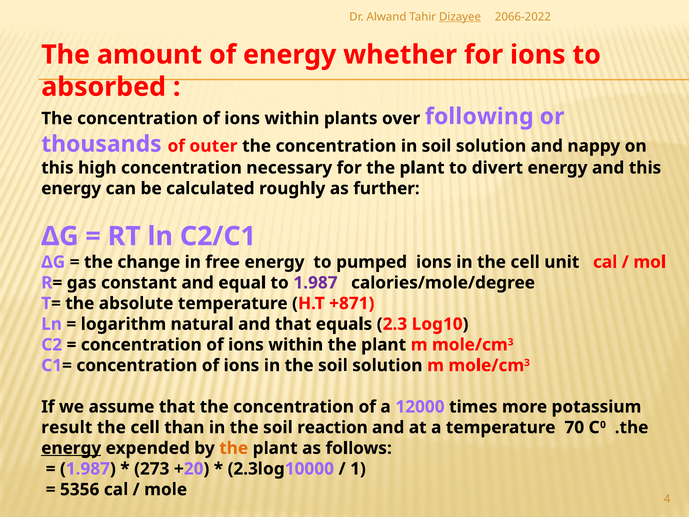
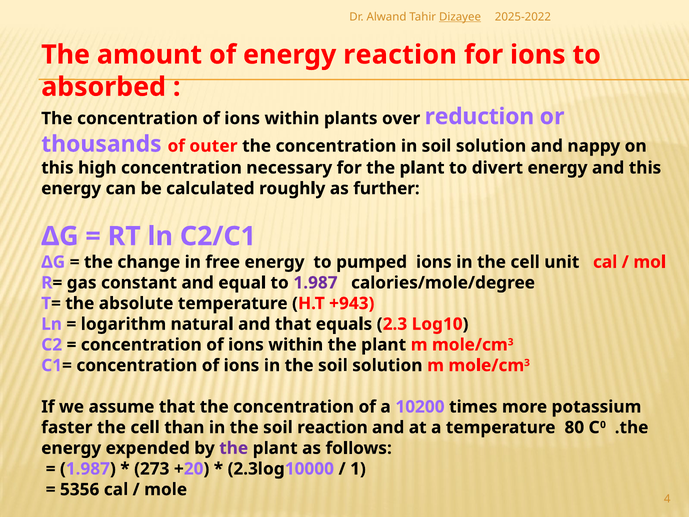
2066-2022: 2066-2022 -> 2025-2022
energy whether: whether -> reaction
following: following -> reduction
+871: +871 -> +943
12000: 12000 -> 10200
result: result -> faster
70: 70 -> 80
energy at (71, 448) underline: present -> none
the at (234, 448) colour: orange -> purple
